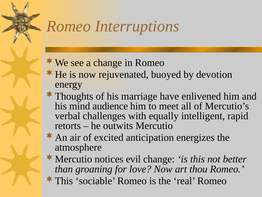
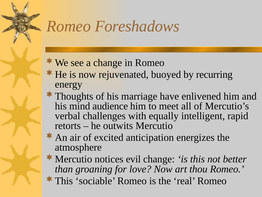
Interruptions: Interruptions -> Foreshadows
devotion: devotion -> recurring
